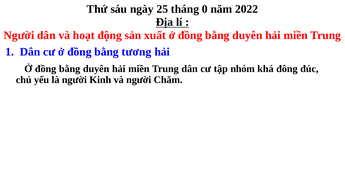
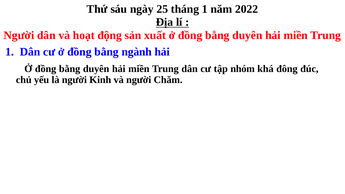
tháng 0: 0 -> 1
tương: tương -> ngành
